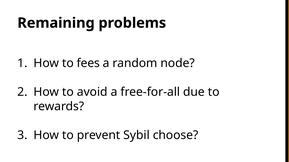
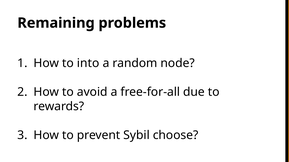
fees: fees -> into
